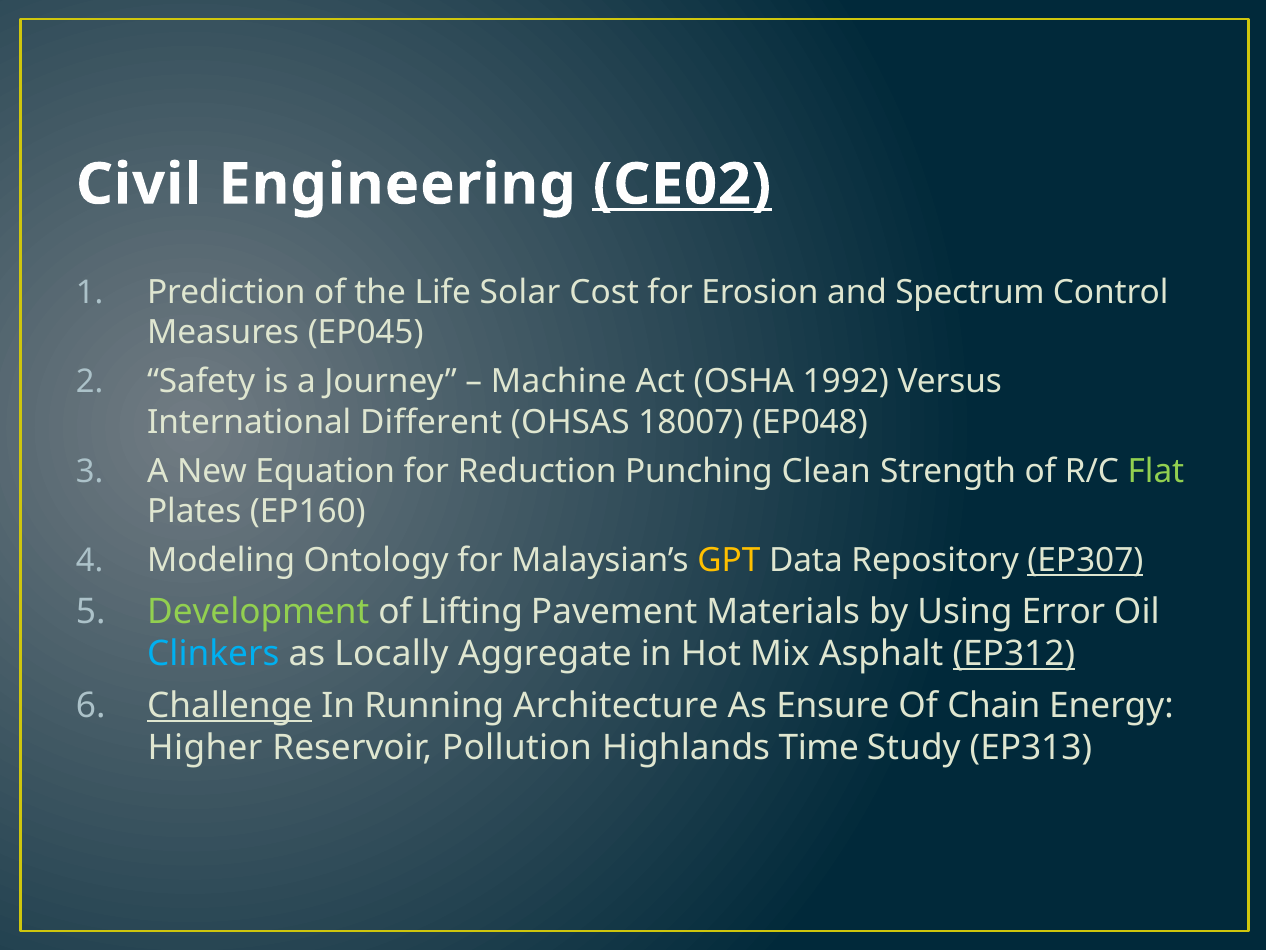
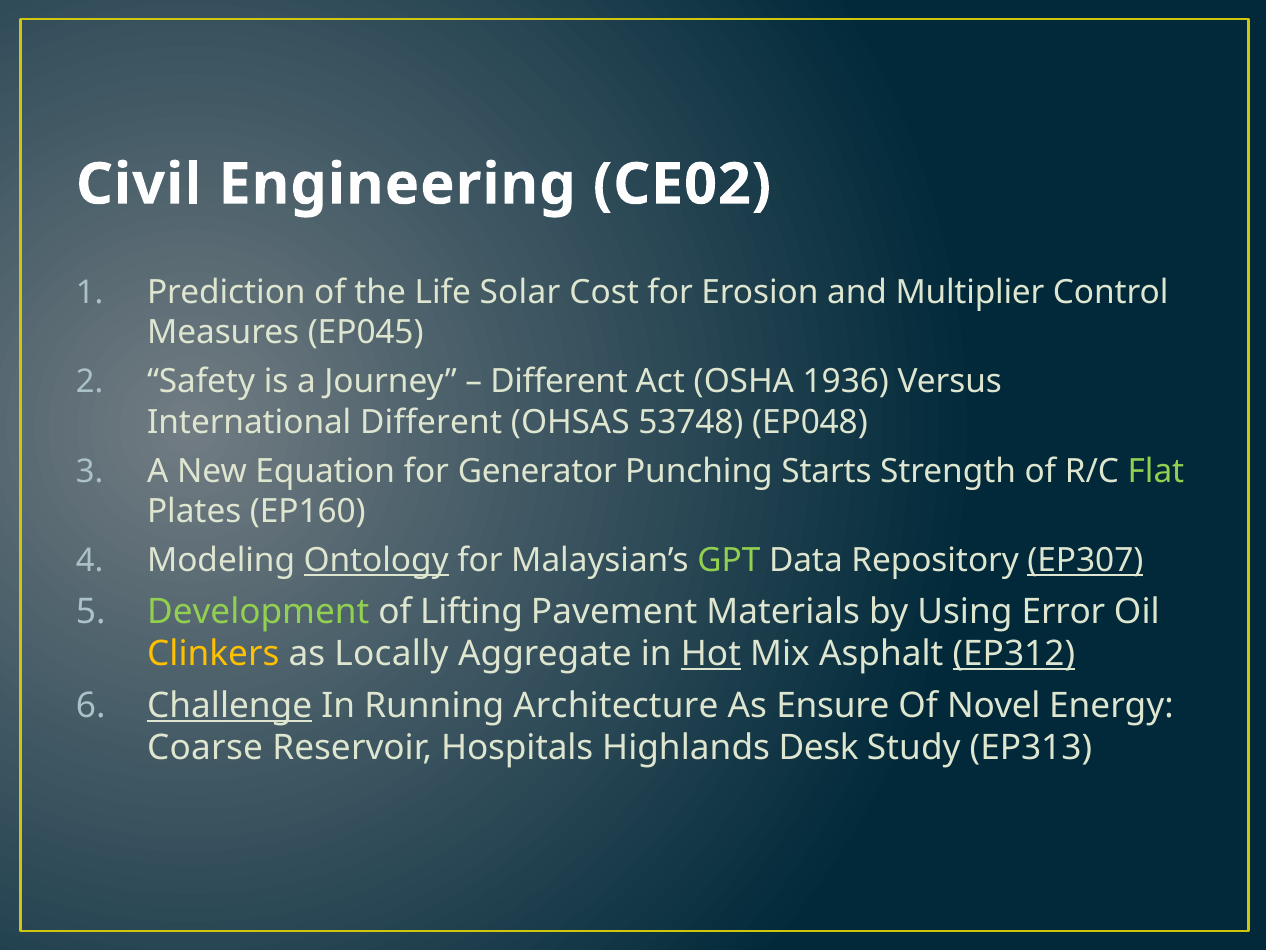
CE02 underline: present -> none
Spectrum: Spectrum -> Multiplier
Machine at (559, 382): Machine -> Different
1992: 1992 -> 1936
18007: 18007 -> 53748
Reduction: Reduction -> Generator
Clean: Clean -> Starts
Ontology underline: none -> present
GPT colour: yellow -> light green
Clinkers colour: light blue -> yellow
Hot underline: none -> present
Chain: Chain -> Novel
Higher: Higher -> Coarse
Pollution: Pollution -> Hospitals
Time: Time -> Desk
